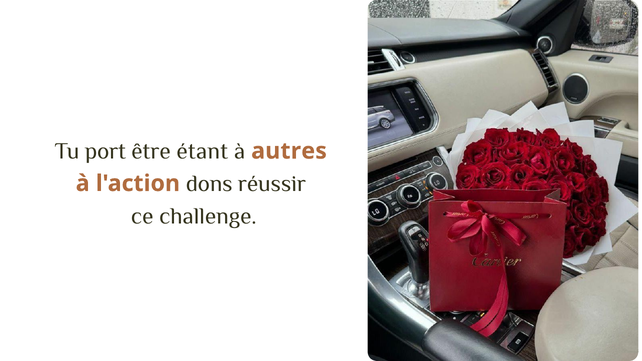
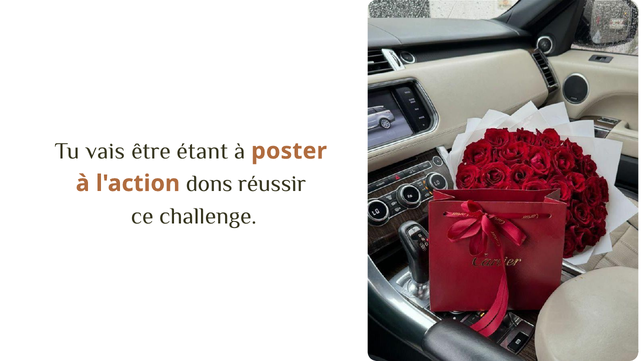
port: port -> vais
autres: autres -> poster
